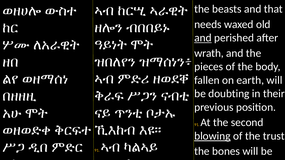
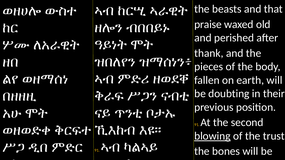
needs: needs -> praise
and at (203, 38) underline: present -> none
wrath: wrath -> thank
